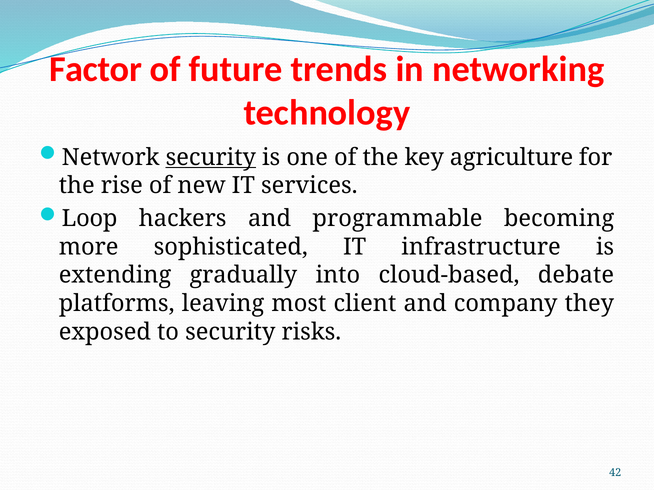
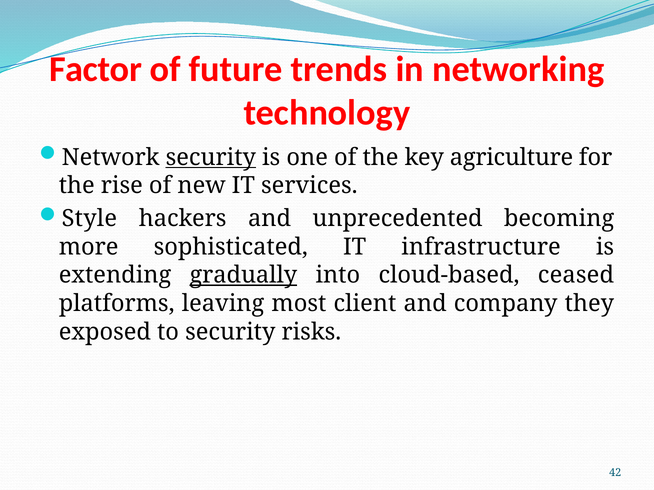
Loop: Loop -> Style
programmable: programmable -> unprecedented
gradually underline: none -> present
debate: debate -> ceased
